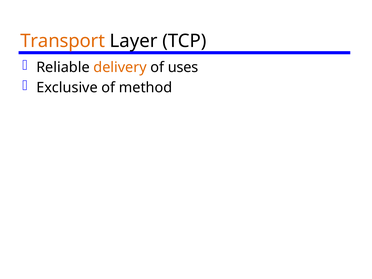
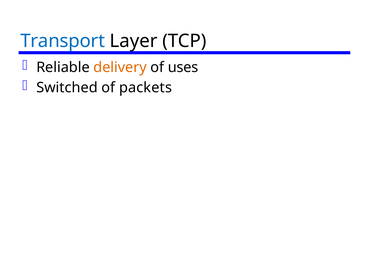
Transport colour: orange -> blue
Exclusive: Exclusive -> Switched
method: method -> packets
